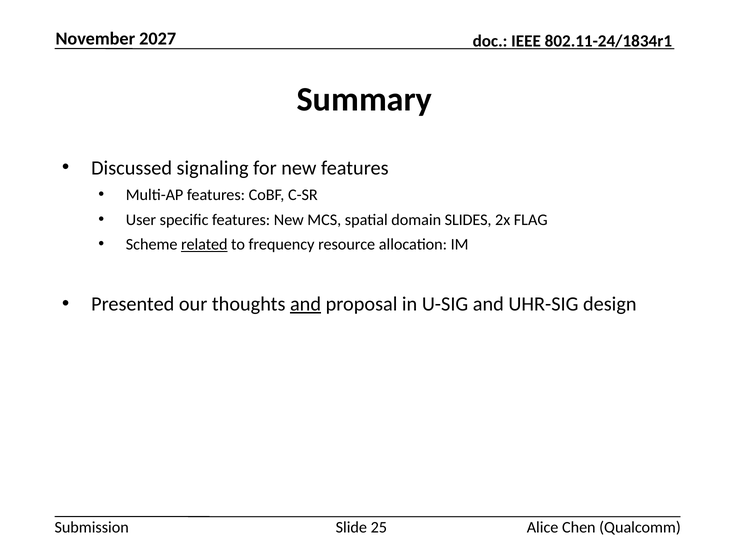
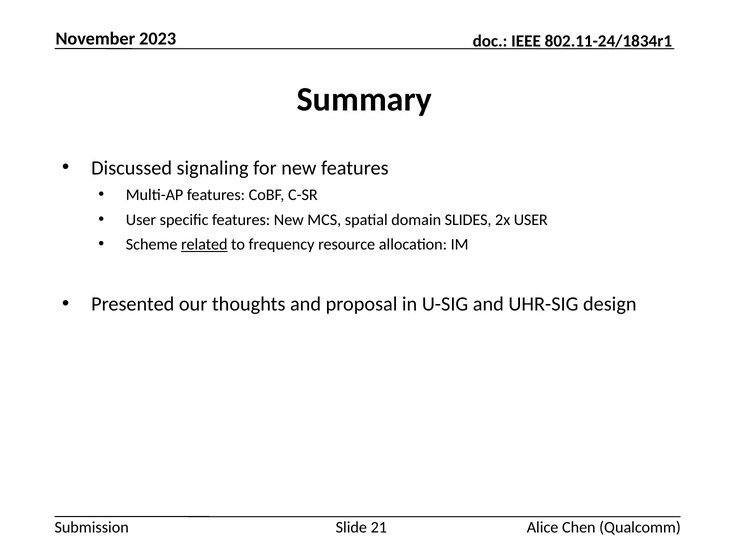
2027: 2027 -> 2023
2x FLAG: FLAG -> USER
and at (306, 304) underline: present -> none
25: 25 -> 21
